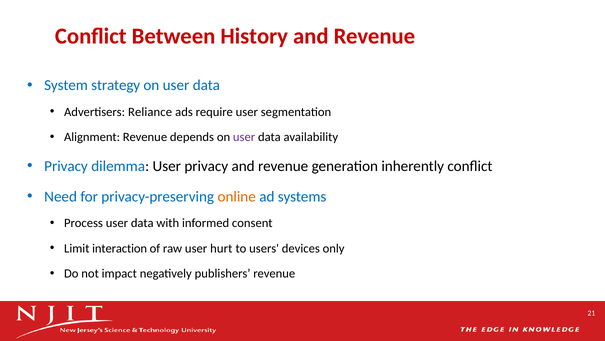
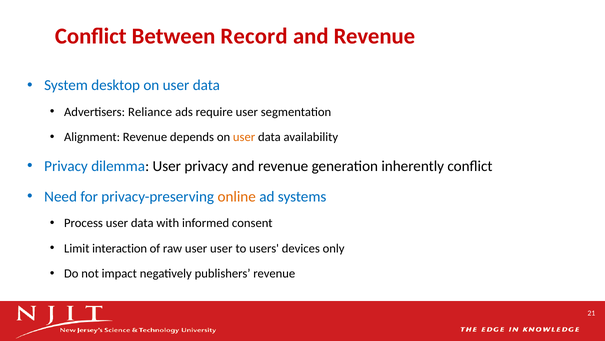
History: History -> Record
strategy: strategy -> desktop
user at (244, 137) colour: purple -> orange
user hurt: hurt -> user
